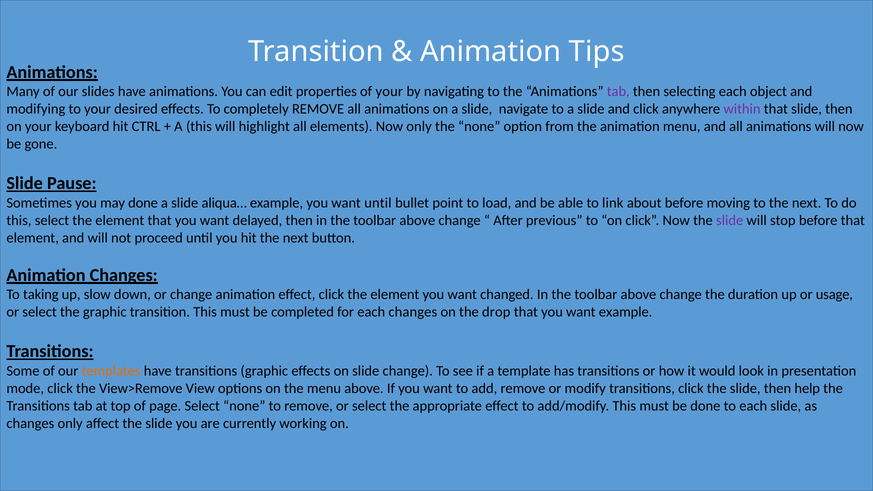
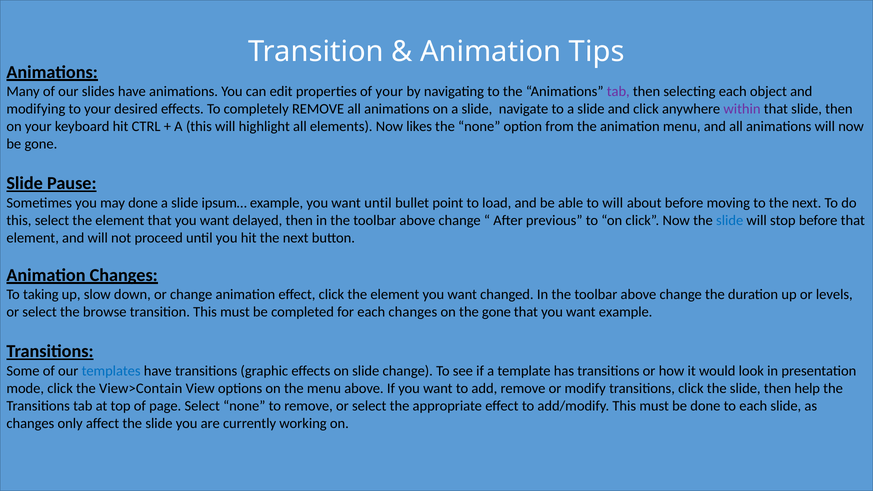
Now only: only -> likes
aliqua…: aliqua… -> ipsum…
to link: link -> will
slide at (730, 220) colour: purple -> blue
usage: usage -> levels
the graphic: graphic -> browse
the drop: drop -> gone
templates colour: orange -> blue
View>Remove: View>Remove -> View>Contain
